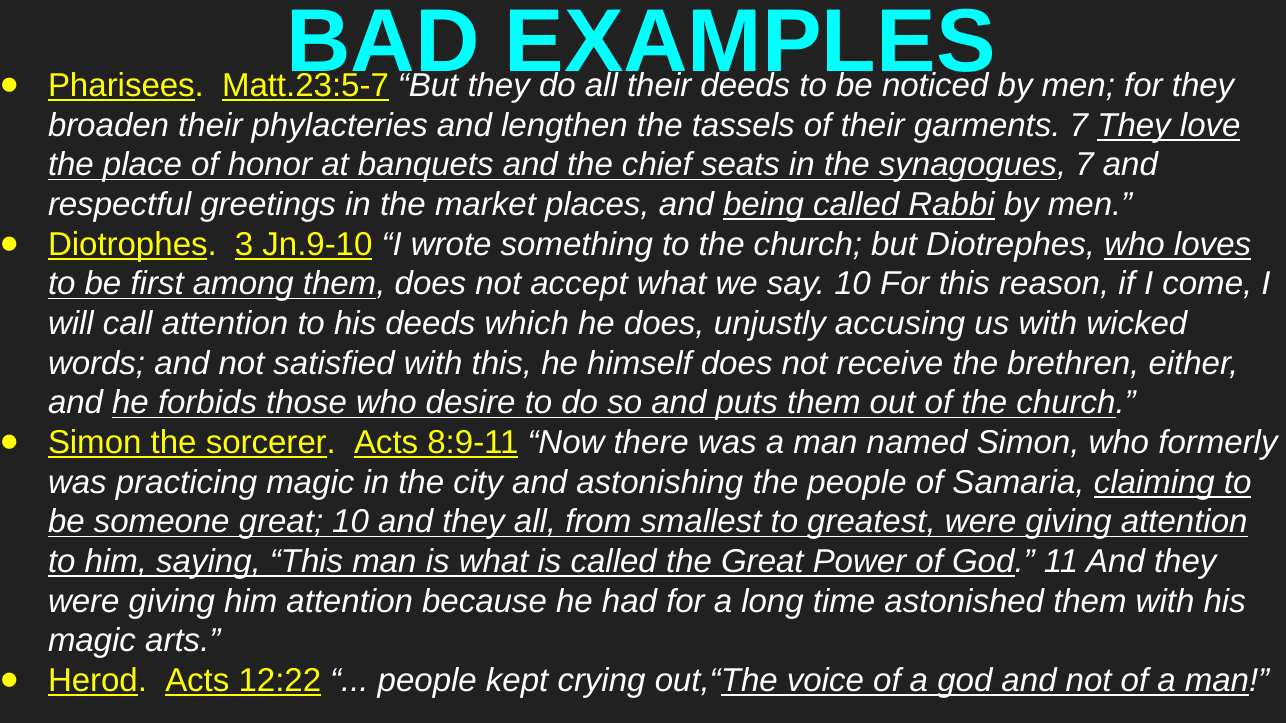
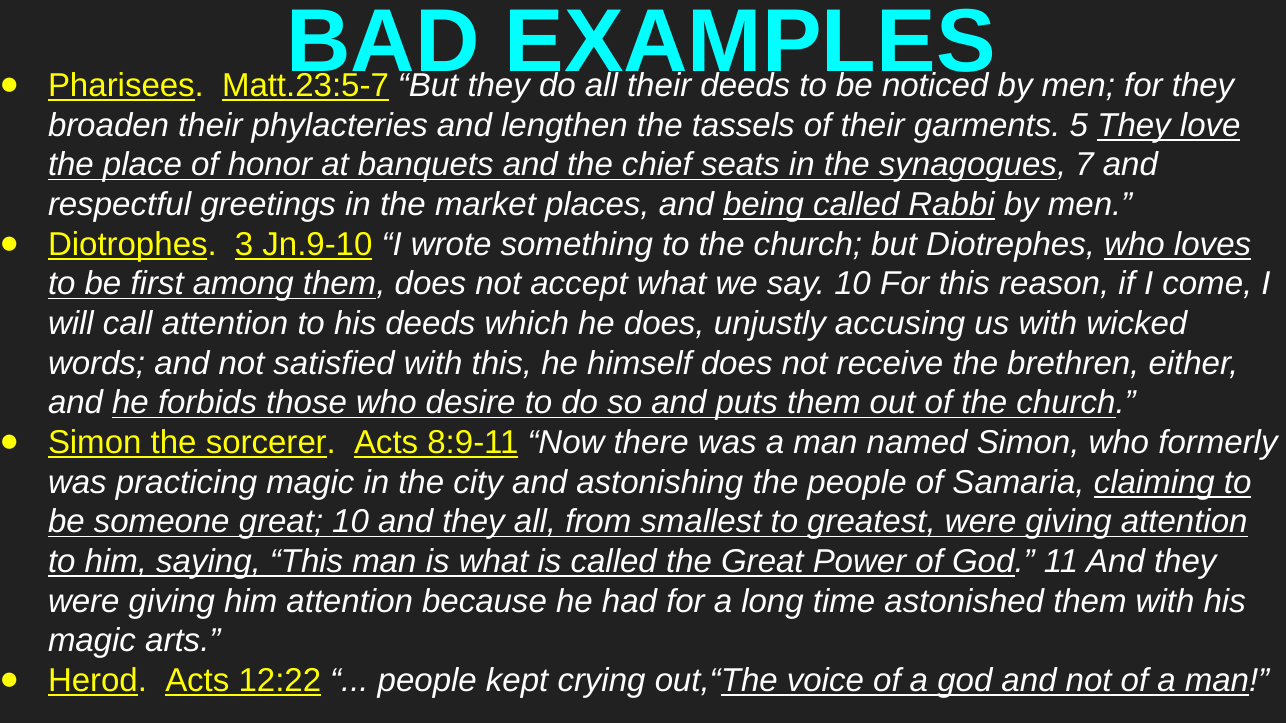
garments 7: 7 -> 5
